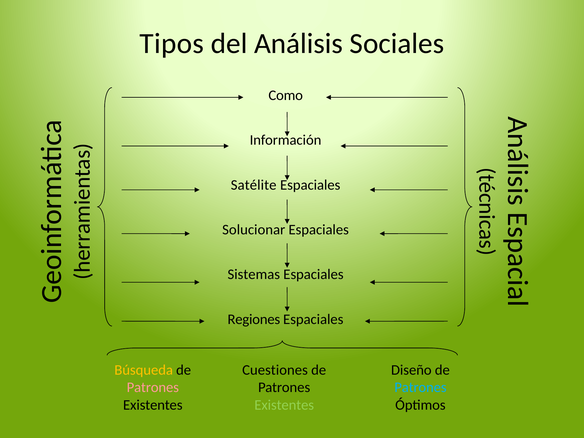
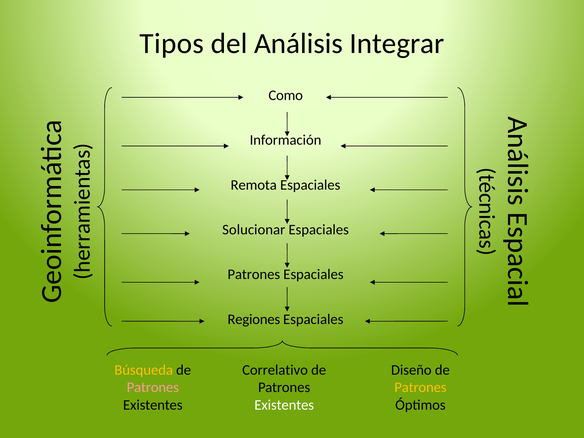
Sociales: Sociales -> Integrar
Satélite: Satélite -> Remota
Sistemas at (254, 274): Sistemas -> Patrones
Cuestiones: Cuestiones -> Correlativo
Patrones at (420, 387) colour: light blue -> yellow
Existentes at (284, 405) colour: light green -> white
